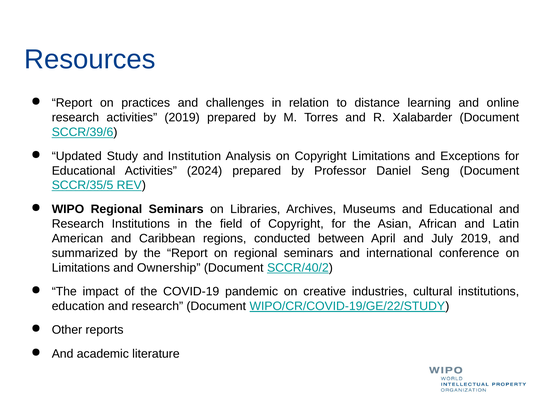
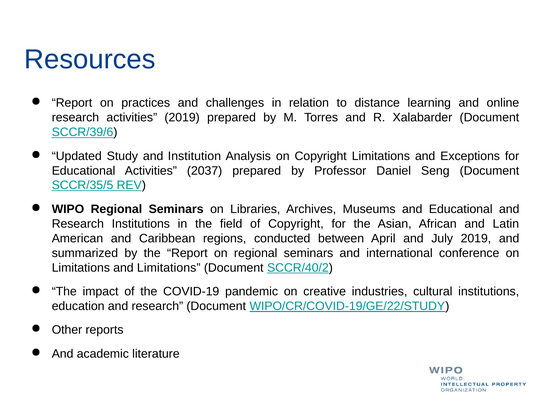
2024: 2024 -> 2037
and Ownership: Ownership -> Limitations
